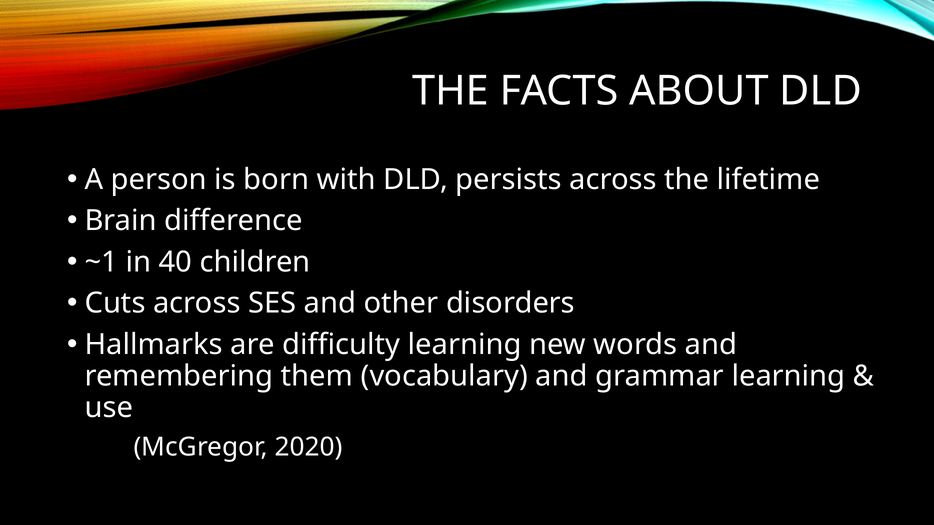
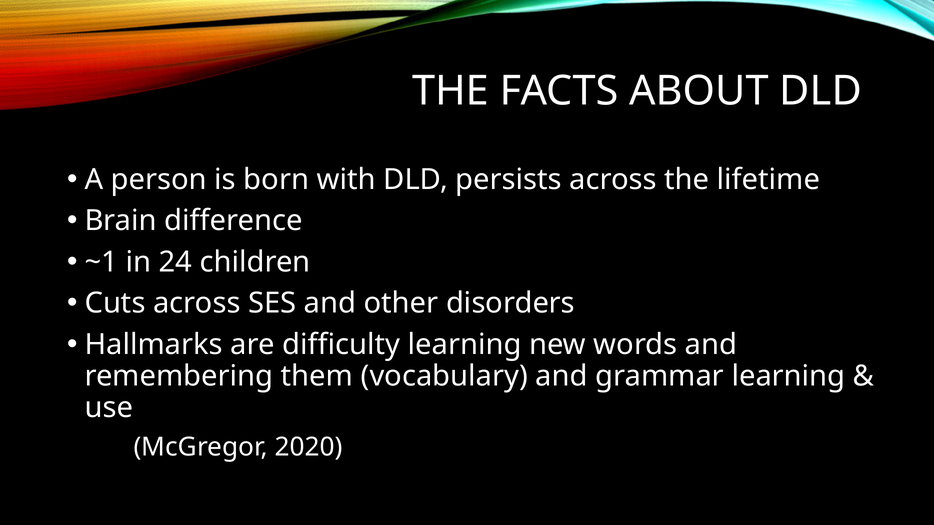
40: 40 -> 24
